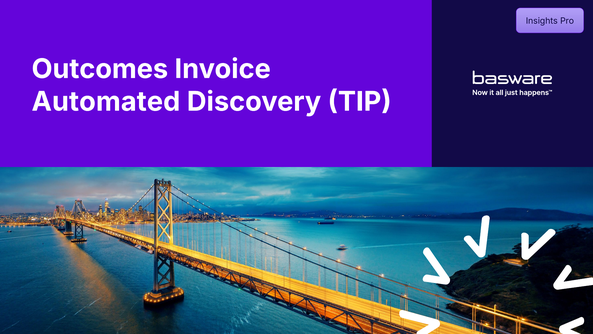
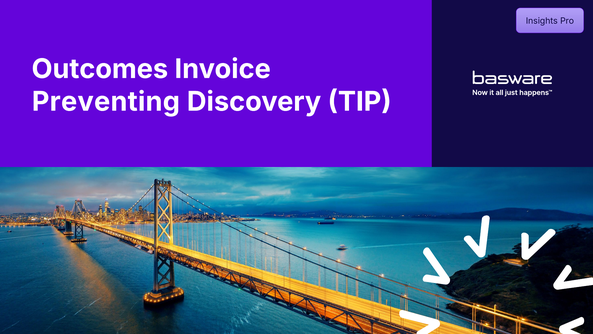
Automated: Automated -> Preventing
